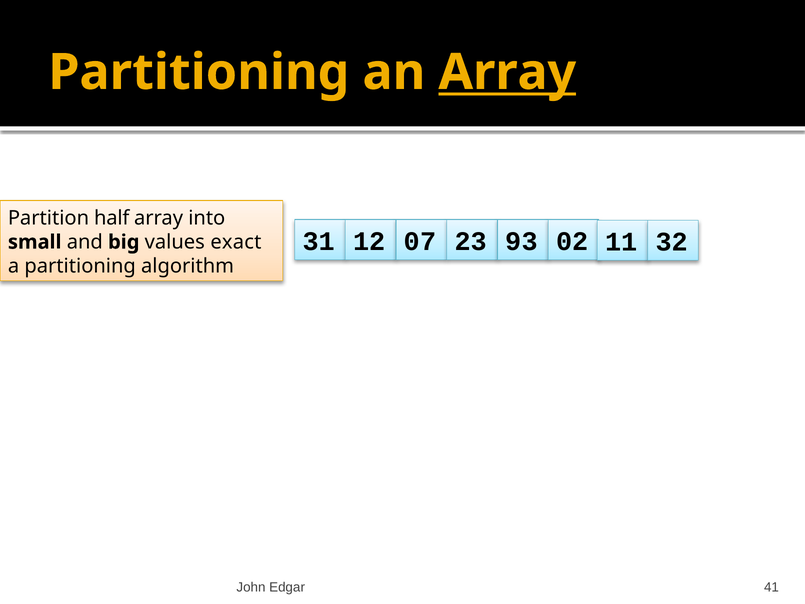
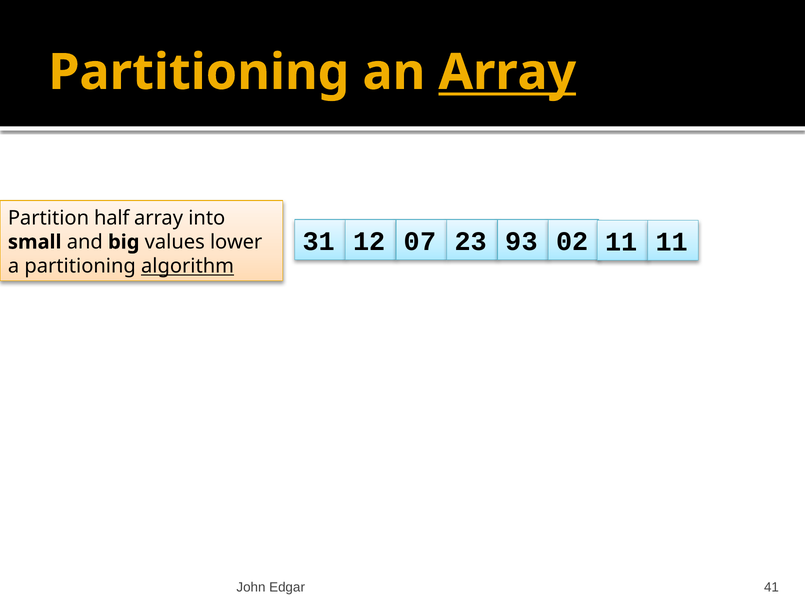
11 32: 32 -> 11
exact: exact -> lower
algorithm underline: none -> present
